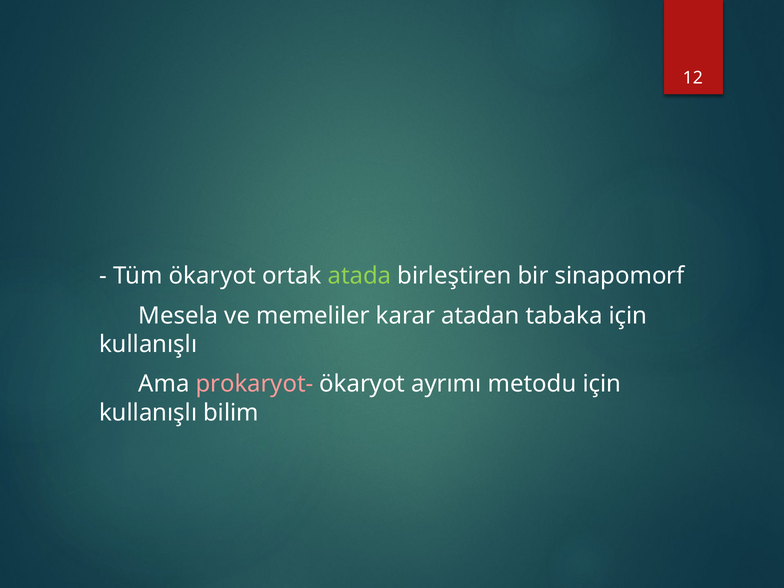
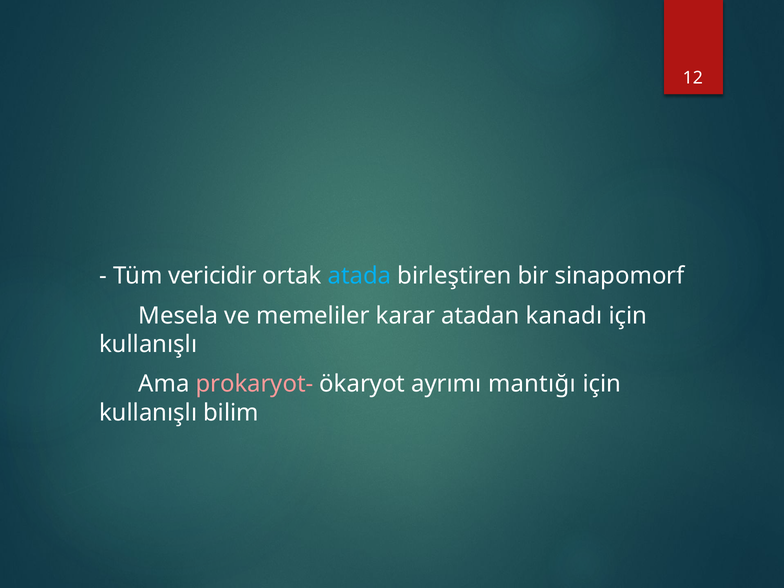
Tüm ökaryot: ökaryot -> vericidir
atada colour: light green -> light blue
tabaka: tabaka -> kanadı
metodu: metodu -> mantığı
